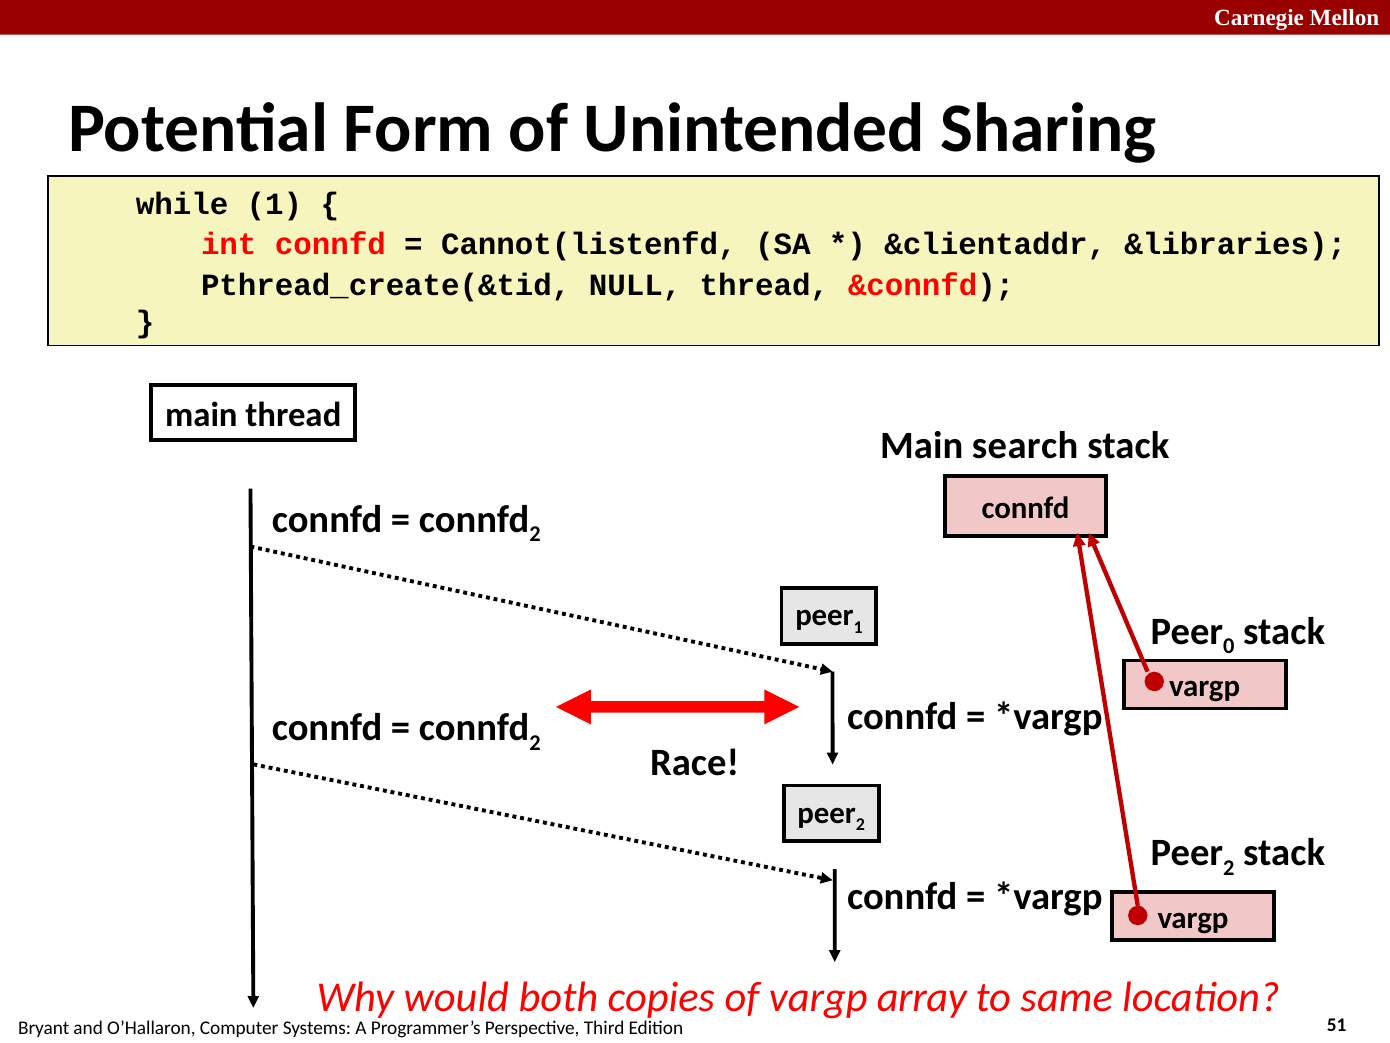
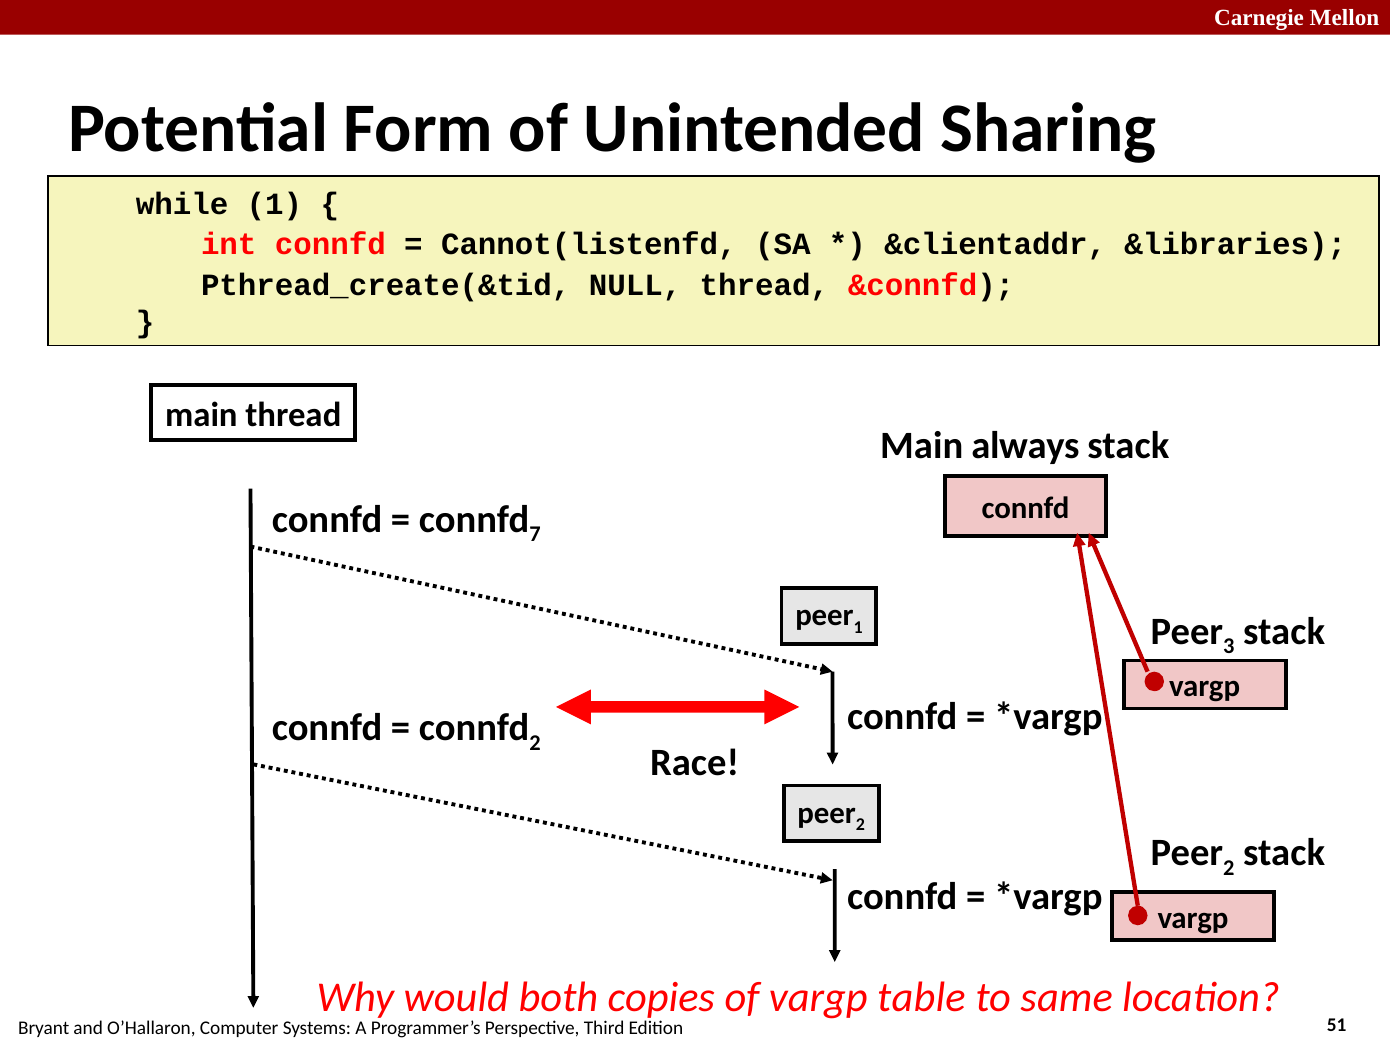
search: search -> always
2 at (535, 534): 2 -> 7
0: 0 -> 3
array: array -> table
